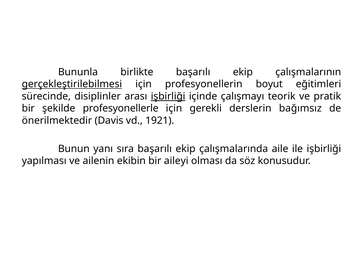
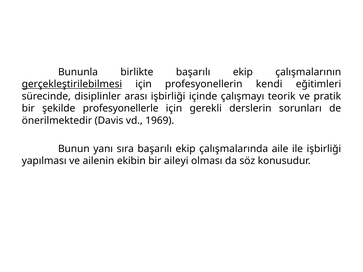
boyut: boyut -> kendi
işbirliği at (168, 96) underline: present -> none
bağımsız: bağımsız -> sorunları
1921: 1921 -> 1969
